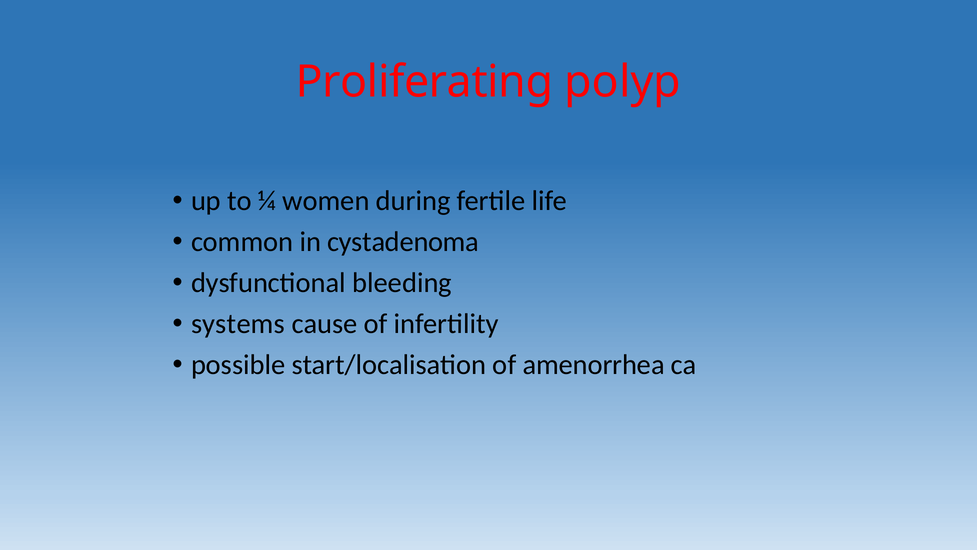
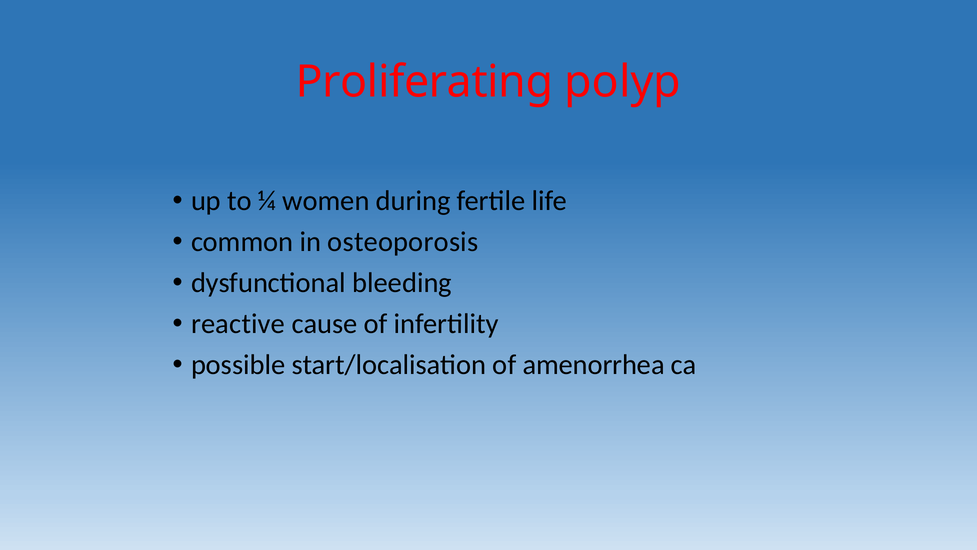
cystadenoma: cystadenoma -> osteoporosis
systems: systems -> reactive
